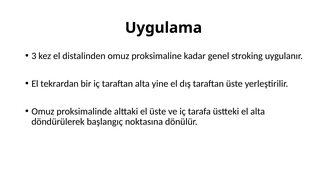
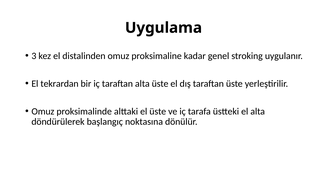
alta yine: yine -> üste
